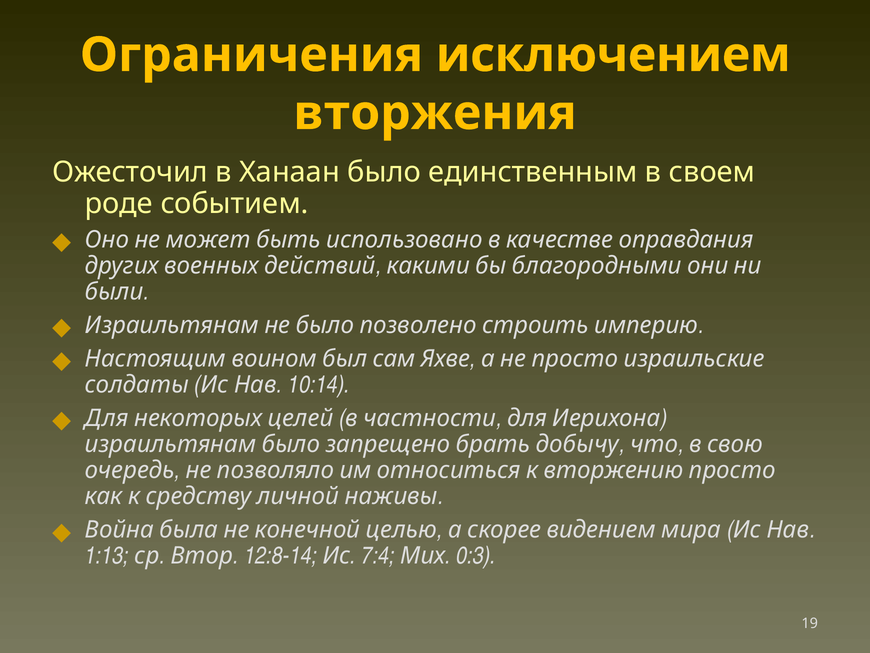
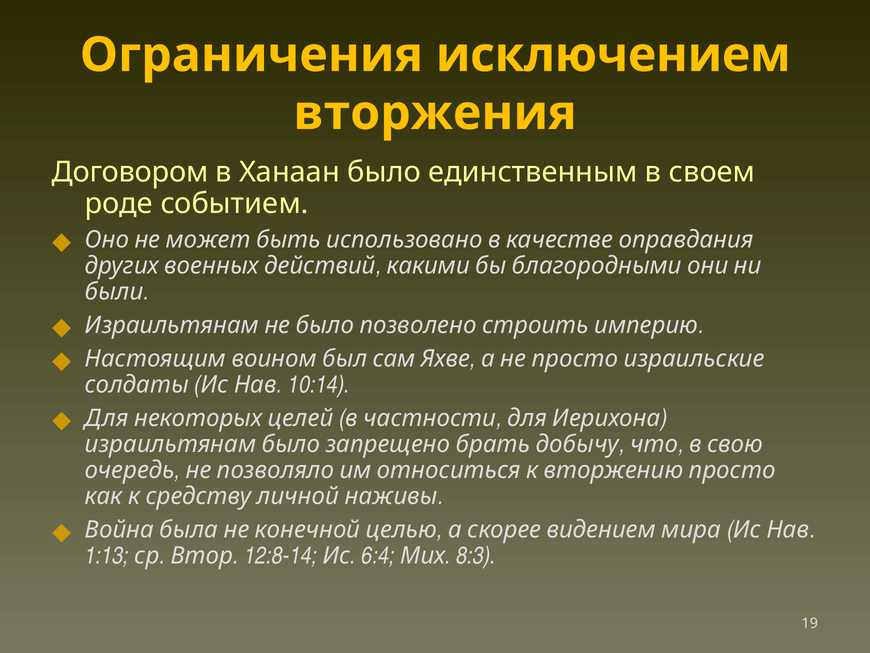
Ожесточил: Ожесточил -> Договором
7:4: 7:4 -> 6:4
0:3: 0:3 -> 8:3
